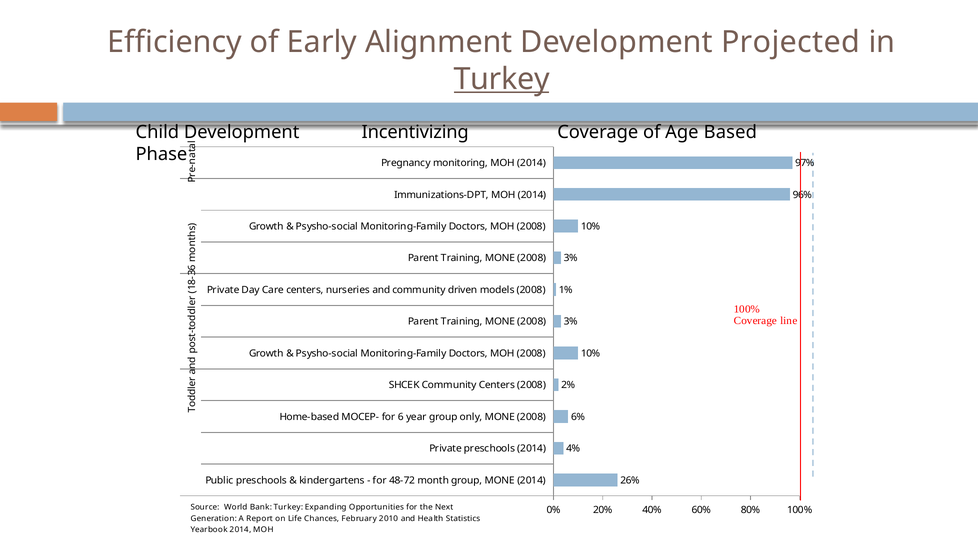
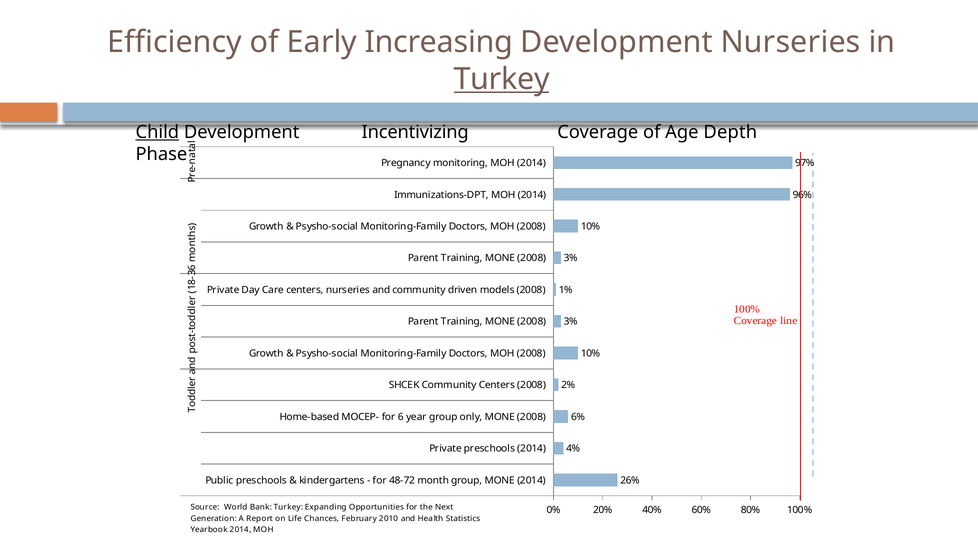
Alignment: Alignment -> Increasing
Development Projected: Projected -> Nurseries
Child underline: none -> present
Based: Based -> Depth
